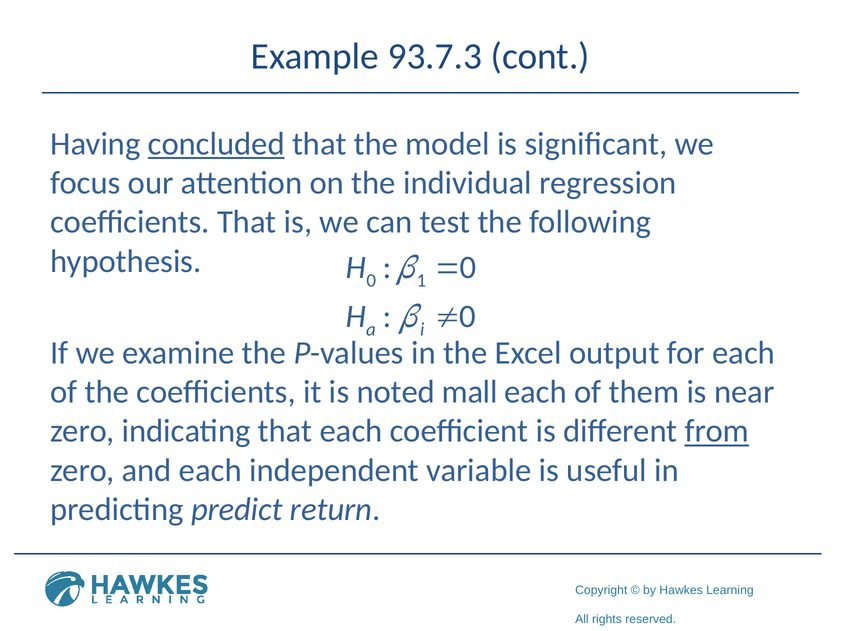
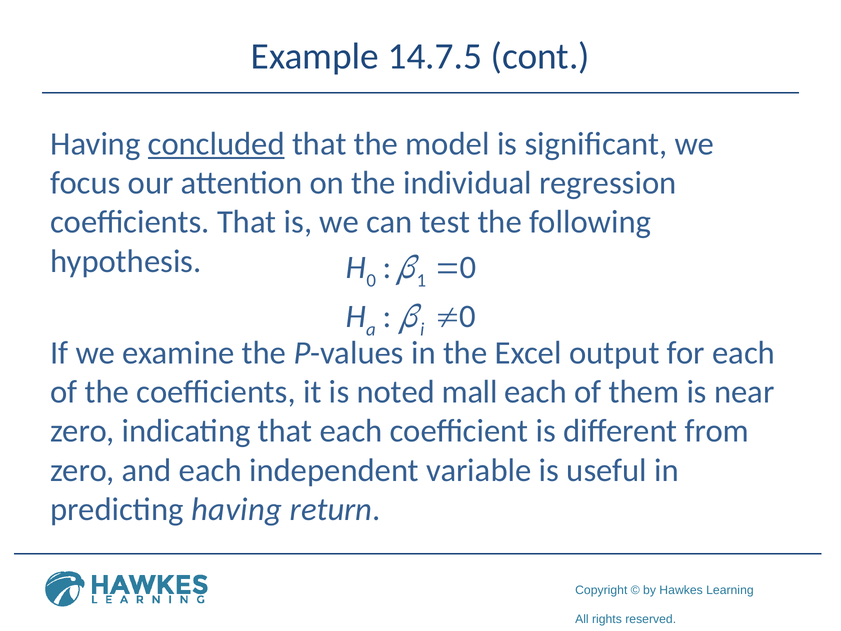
93.7.3: 93.7.3 -> 14.7.5
from underline: present -> none
predicting predict: predict -> having
